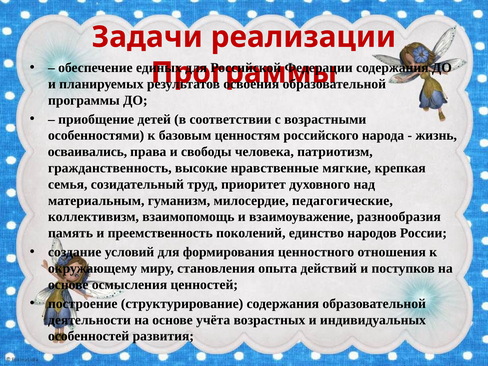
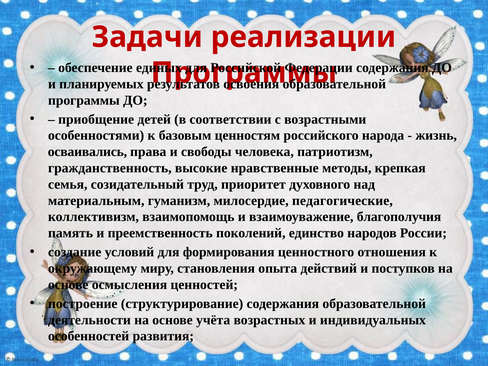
мягкие: мягкие -> методы
разнообразия: разнообразия -> благополучия
